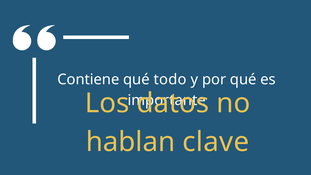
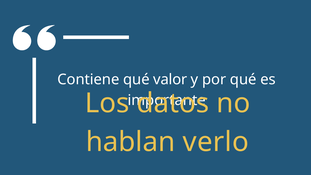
todo: todo -> valor
clave: clave -> verlo
